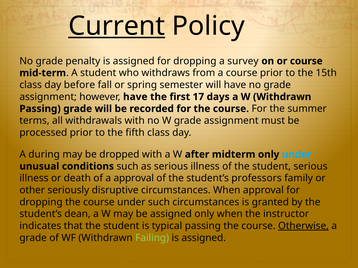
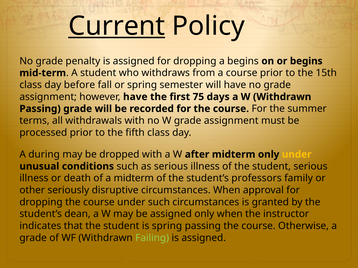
a survey: survey -> begins
or course: course -> begins
17: 17 -> 75
under at (297, 155) colour: light blue -> yellow
a approval: approval -> midterm
is typical: typical -> spring
Otherwise underline: present -> none
